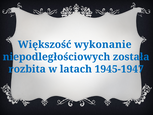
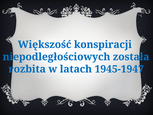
wykonanie: wykonanie -> konspiracji
